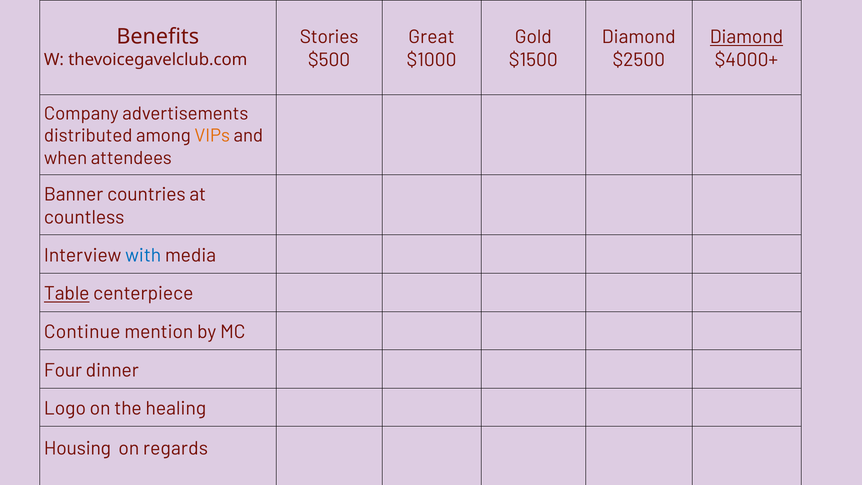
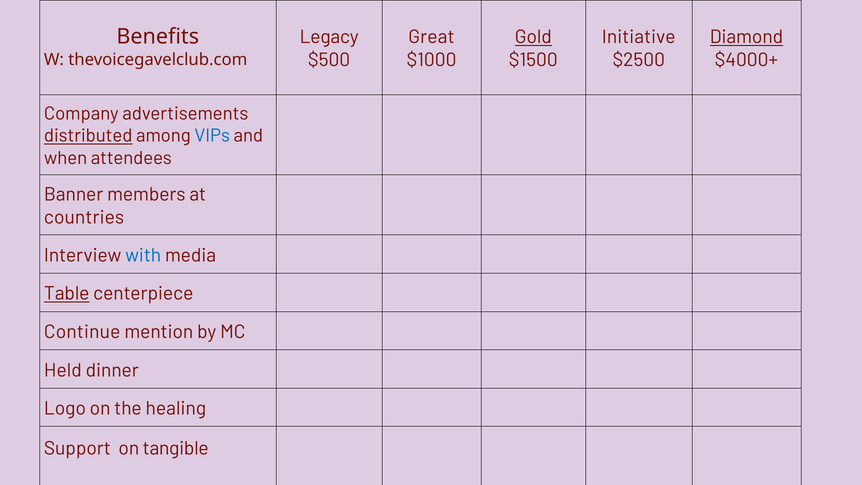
Stories: Stories -> Legacy
Gold underline: none -> present
Diamond at (639, 37): Diamond -> Initiative
distributed underline: none -> present
VIPs colour: orange -> blue
countries: countries -> members
countless: countless -> countries
Four: Four -> Held
Housing: Housing -> Support
regards: regards -> tangible
